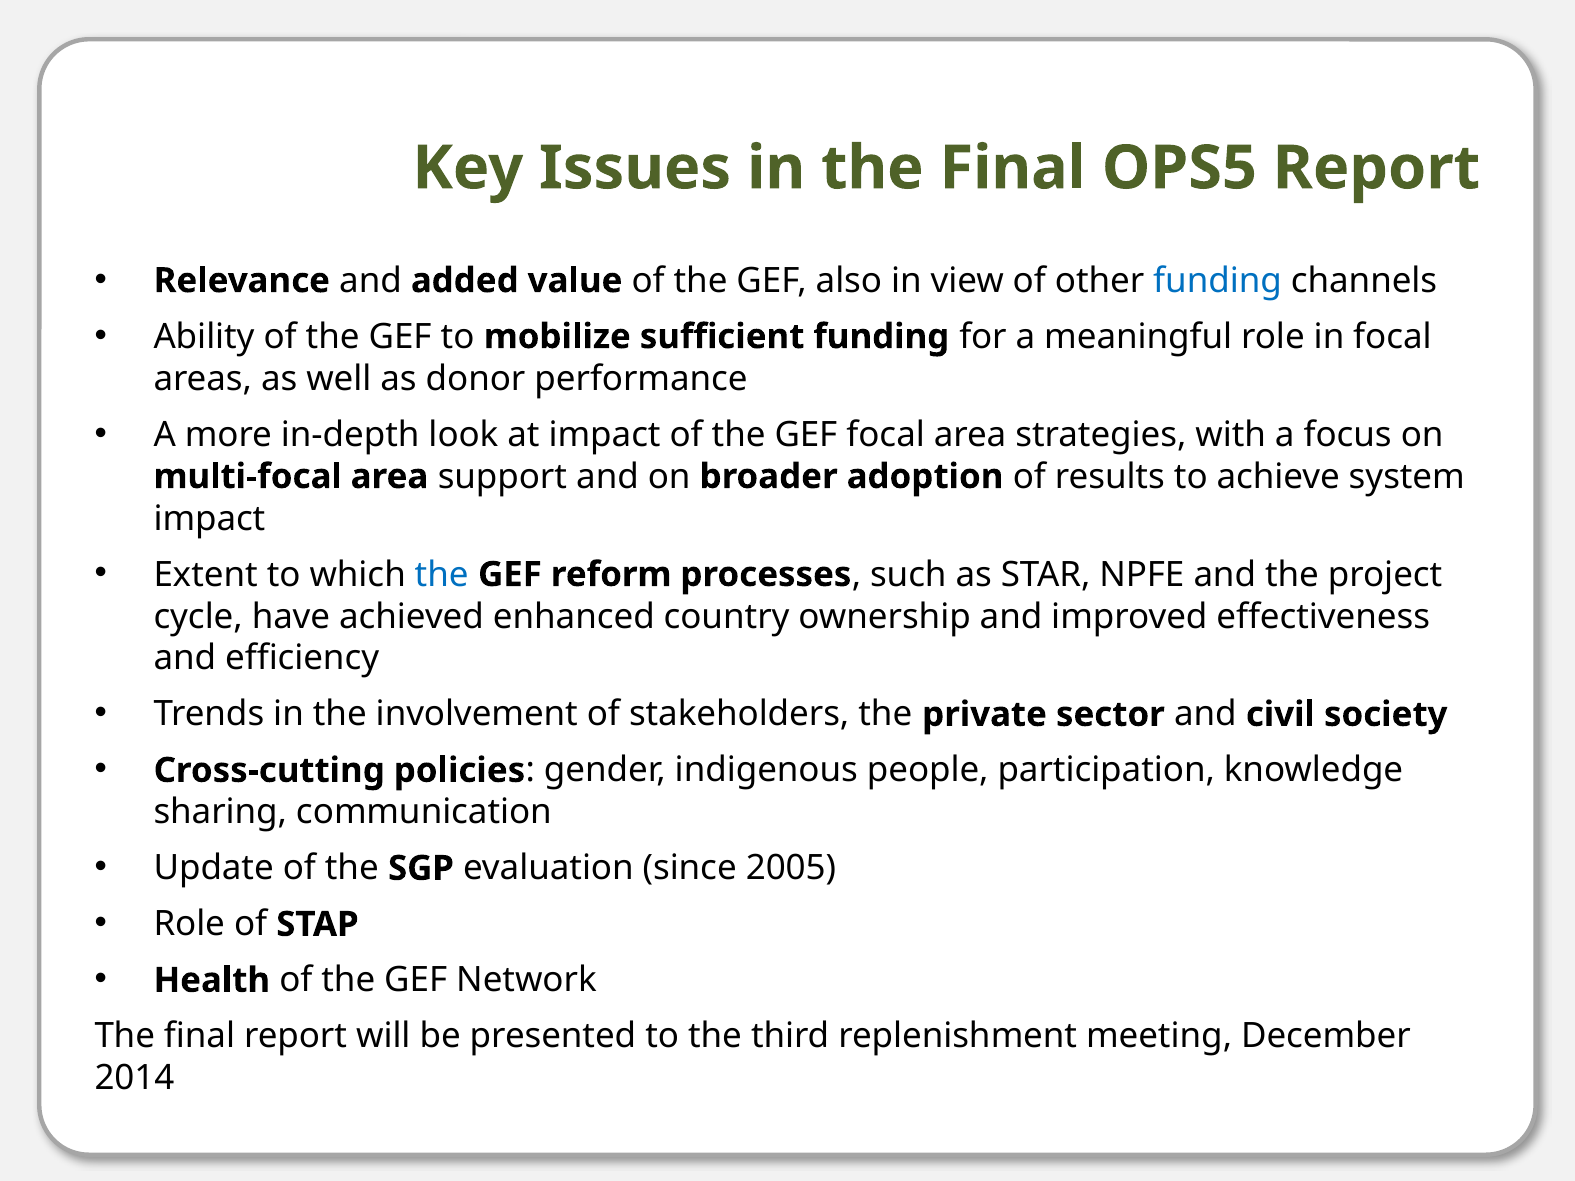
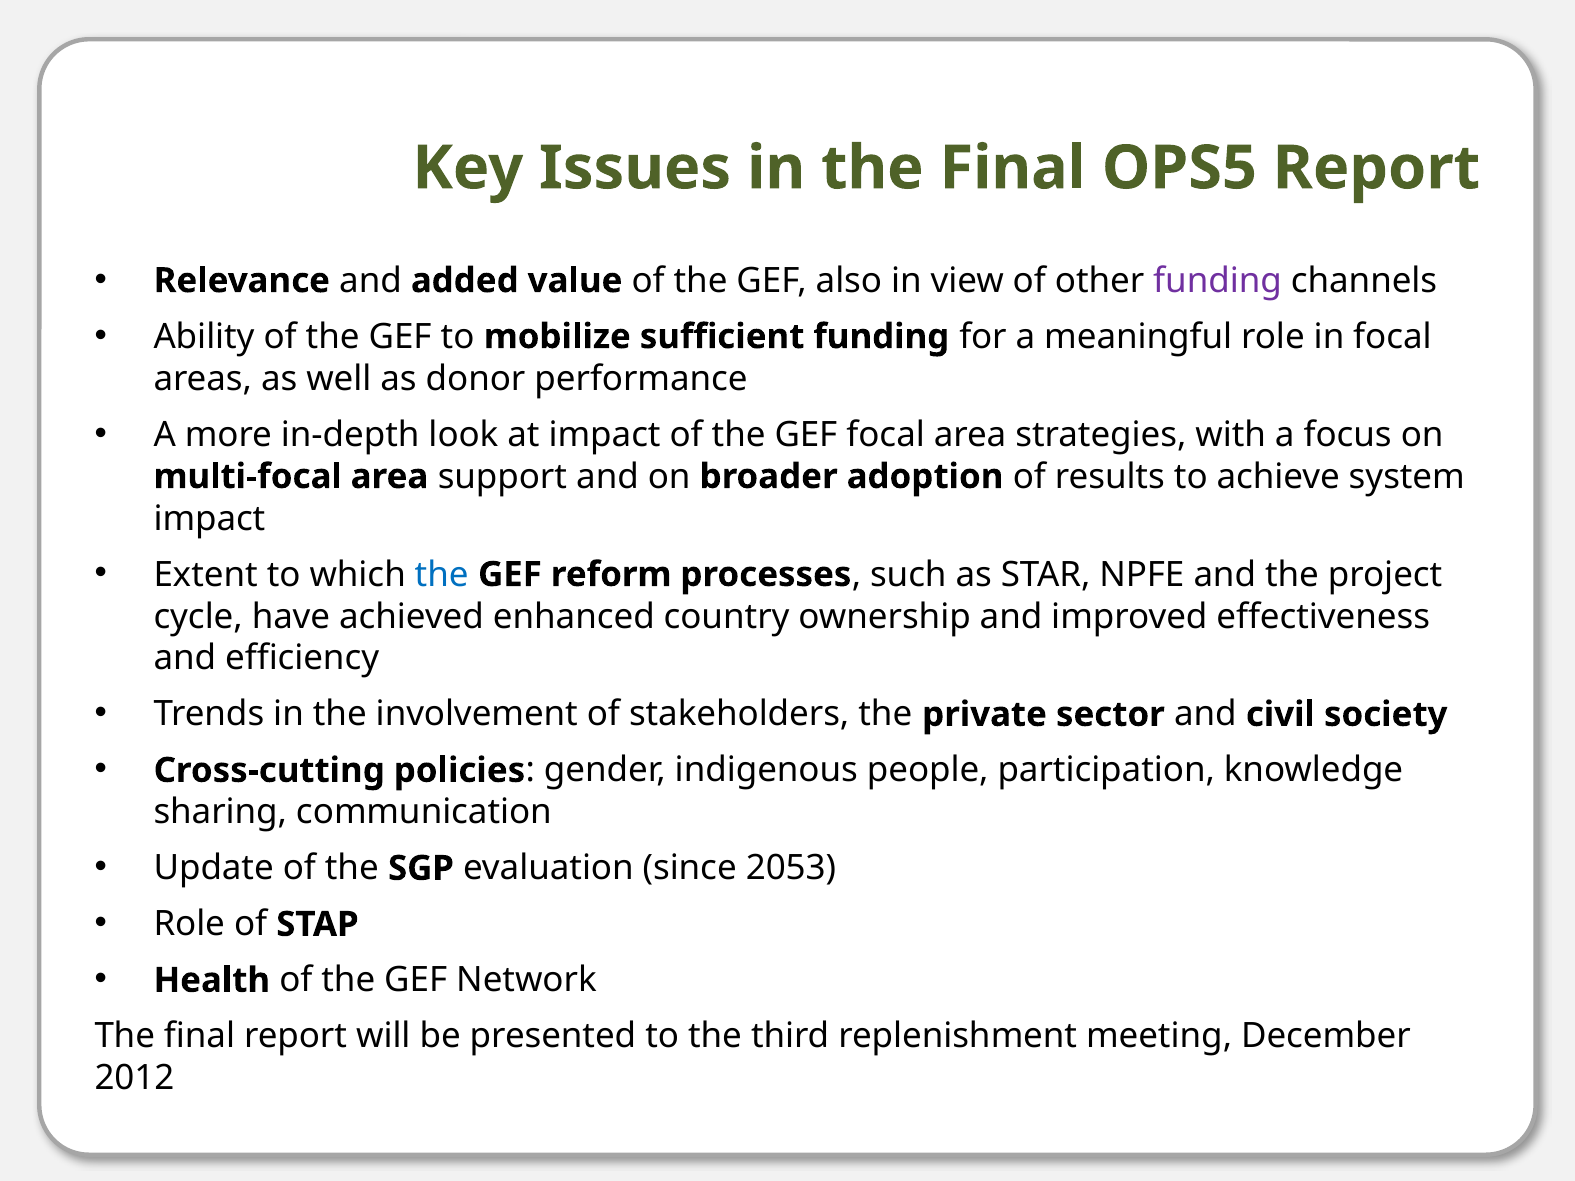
funding at (1218, 281) colour: blue -> purple
2005: 2005 -> 2053
2014: 2014 -> 2012
